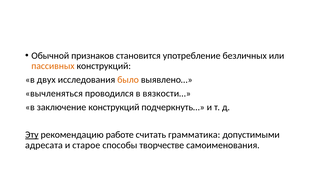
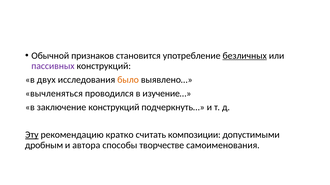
безличных underline: none -> present
пассивных colour: orange -> purple
вязкости…: вязкости… -> изучение…
работе: работе -> кратко
грамматика: грамматика -> композиции
адресата: адресата -> дробным
старое: старое -> автора
